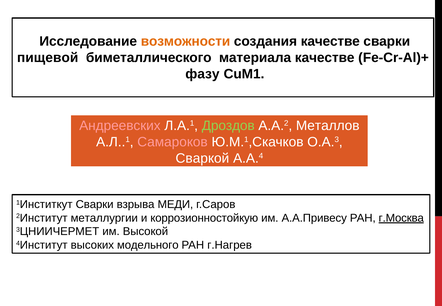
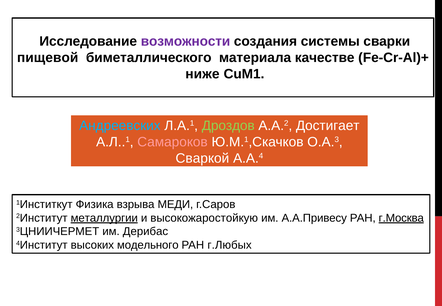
возможности colour: orange -> purple
создания качестве: качестве -> системы
фазу: фазу -> ниже
Андреевских colour: pink -> light blue
Металлов: Металлов -> Достигает
1Инститкут Сварки: Сварки -> Физика
металлургии underline: none -> present
коррозионностойкую: коррозионностойкую -> высокожаростойкую
Высокой: Высокой -> Дерибас
г.Нагрев: г.Нагрев -> г.Любых
